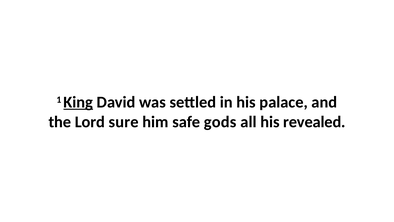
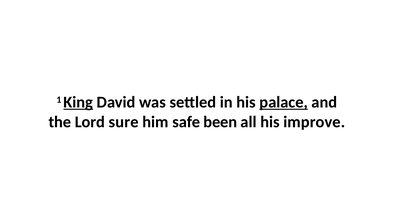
palace underline: none -> present
gods: gods -> been
revealed: revealed -> improve
